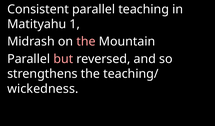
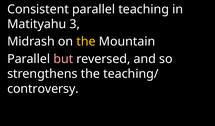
1: 1 -> 3
the at (86, 42) colour: pink -> yellow
wickedness: wickedness -> controversy
